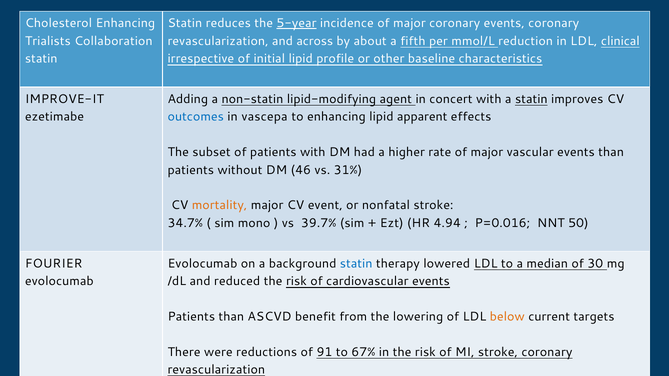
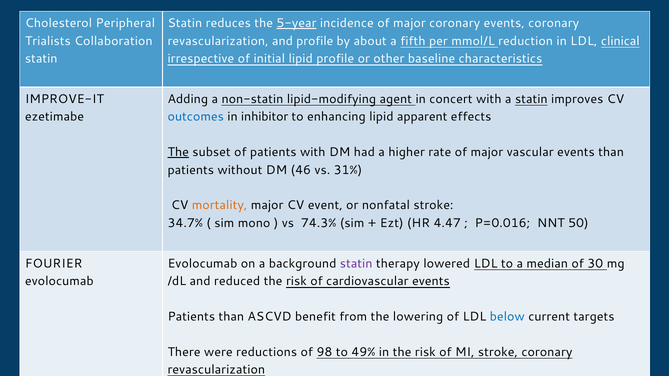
Cholesterol Enhancing: Enhancing -> Peripheral
and across: across -> profile
vascepa: vascepa -> inhibitor
The at (178, 152) underline: none -> present
39.7%: 39.7% -> 74.3%
4.94: 4.94 -> 4.47
statin at (356, 264) colour: blue -> purple
below colour: orange -> blue
91: 91 -> 98
67%: 67% -> 49%
